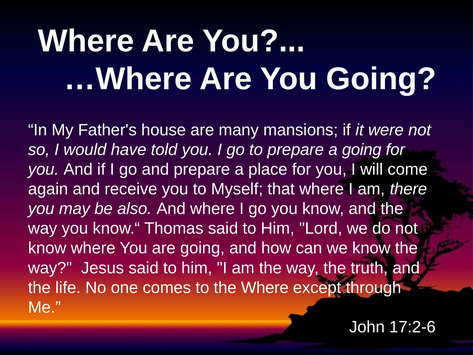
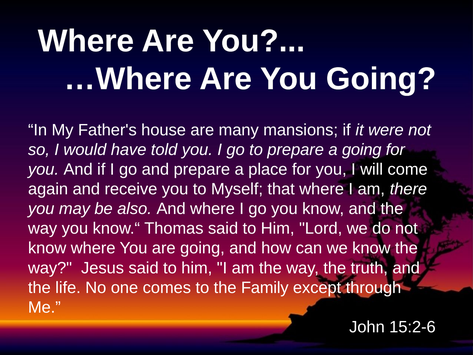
the Where: Where -> Family
17:2-6: 17:2-6 -> 15:2-6
